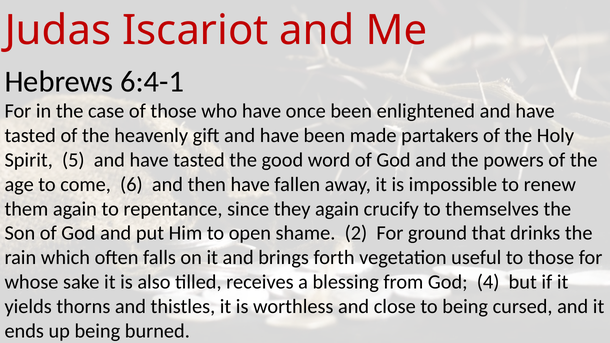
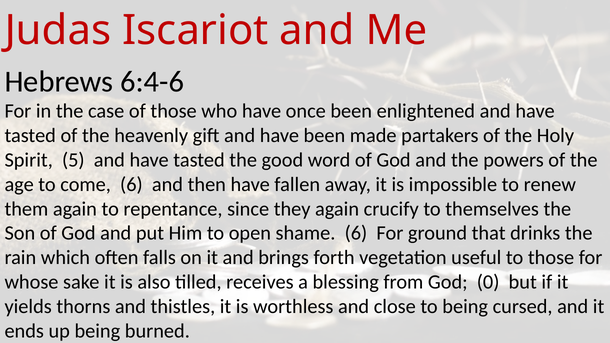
6:4-1: 6:4-1 -> 6:4-6
shame 2: 2 -> 6
4: 4 -> 0
